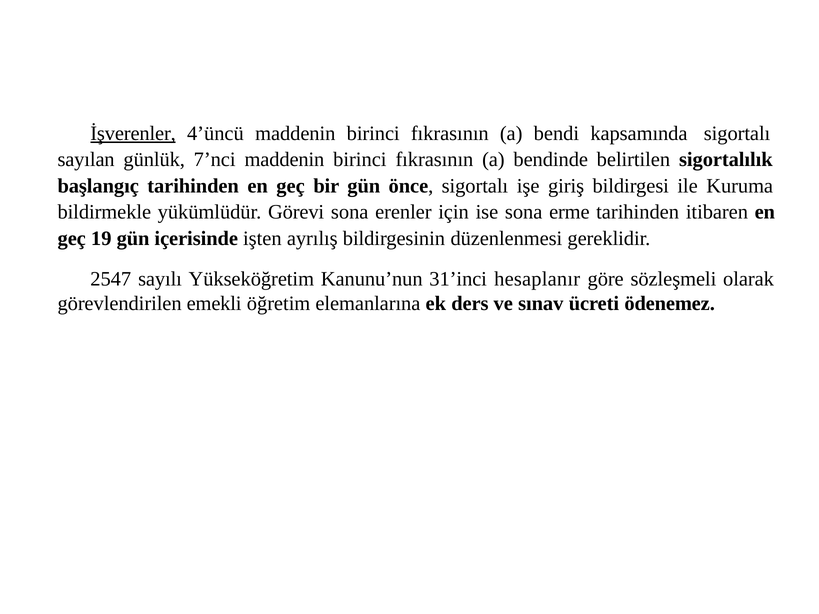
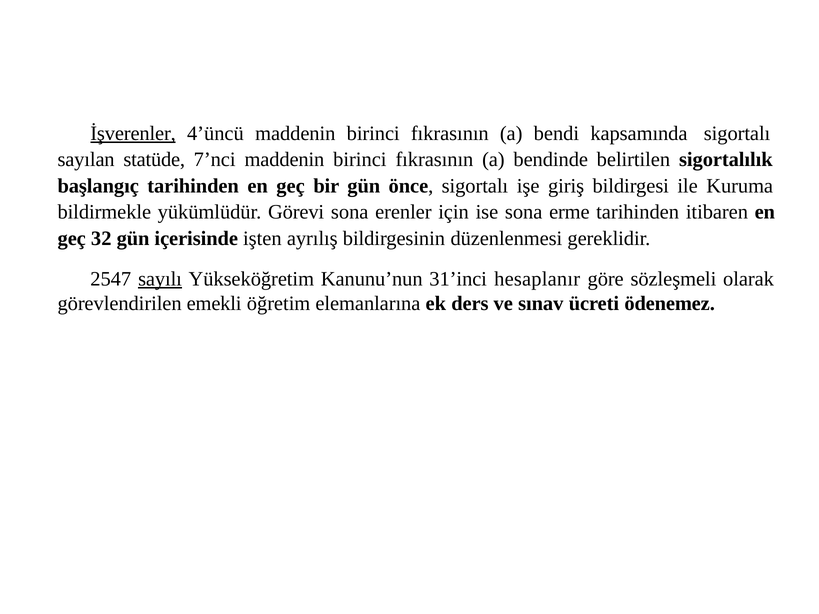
günlük: günlük -> statüde
19: 19 -> 32
sayılı underline: none -> present
